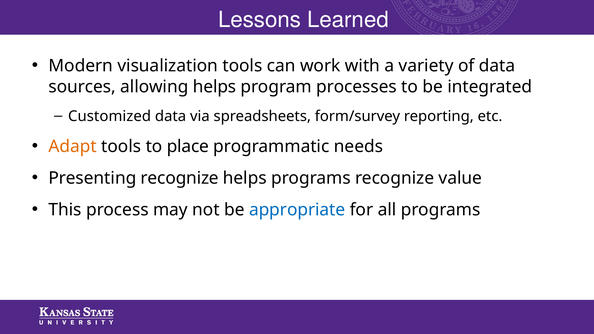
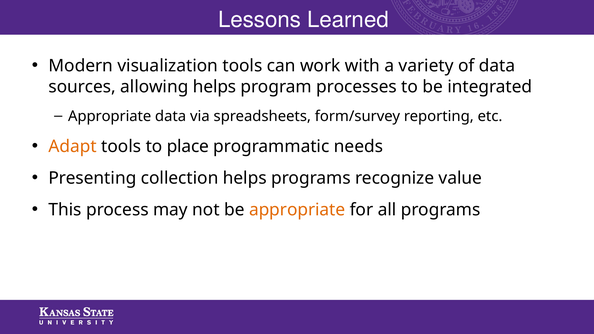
Customized at (110, 116): Customized -> Appropriate
Presenting recognize: recognize -> collection
appropriate at (297, 210) colour: blue -> orange
